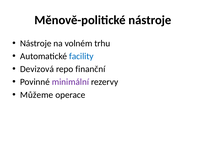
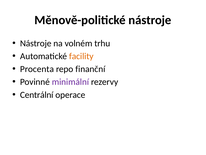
facility colour: blue -> orange
Devizová: Devizová -> Procenta
Můžeme: Můžeme -> Centrální
